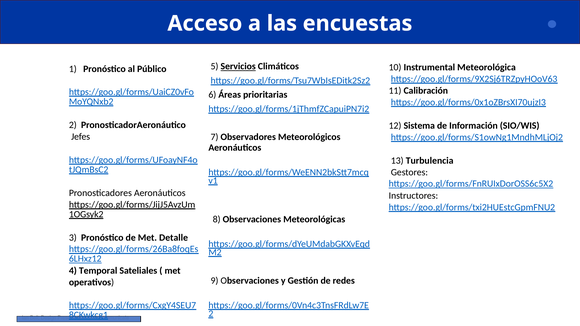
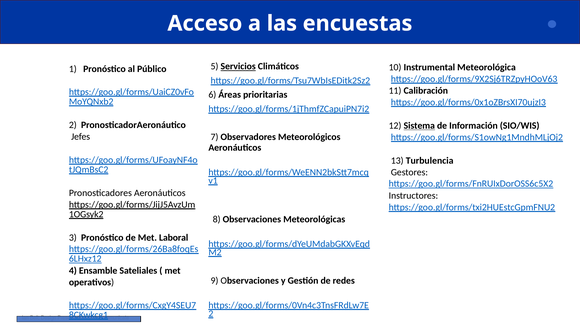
Sistema underline: none -> present
Detalle: Detalle -> Laboral
Temporal: Temporal -> Ensamble
